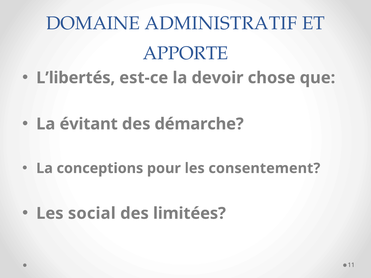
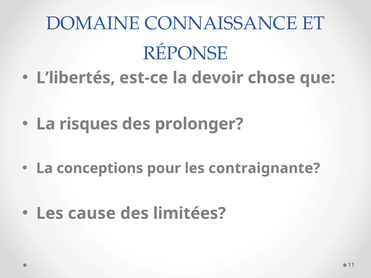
ADMINISTRATIF: ADMINISTRATIF -> CONNAISSANCE
APPORTE: APPORTE -> RÉPONSE
évitant: évitant -> risques
démarche: démarche -> prolonger
consentement: consentement -> contraignante
social: social -> cause
